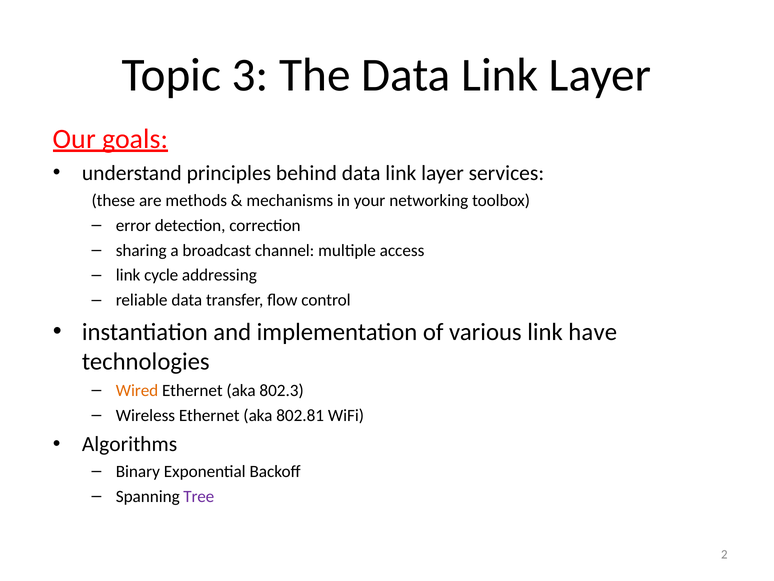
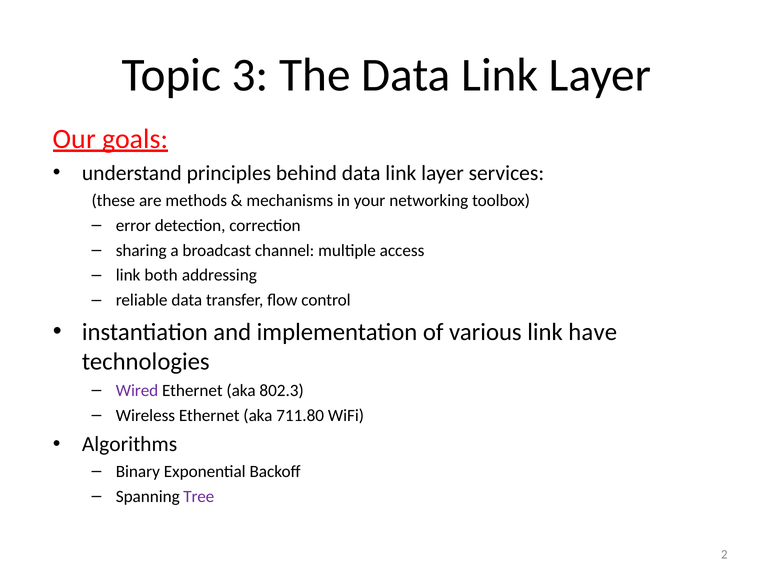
cycle: cycle -> both
Wired colour: orange -> purple
802.81: 802.81 -> 711.80
